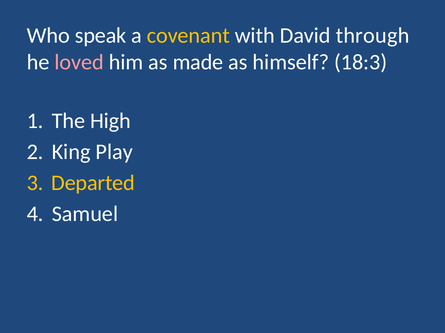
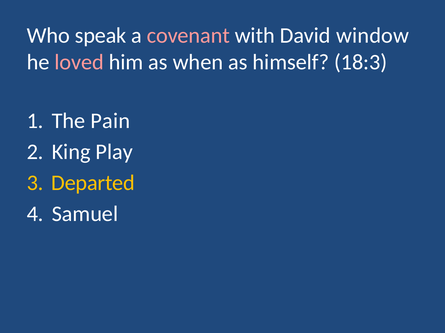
covenant colour: yellow -> pink
through: through -> window
made: made -> when
High: High -> Pain
